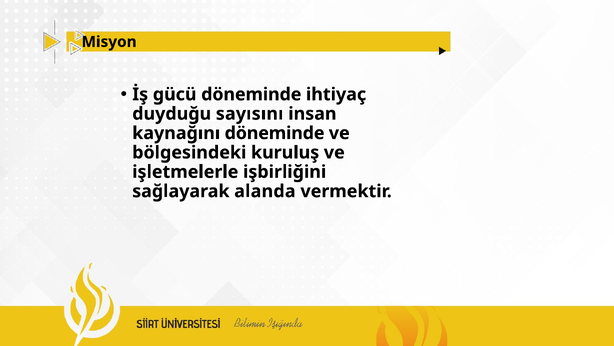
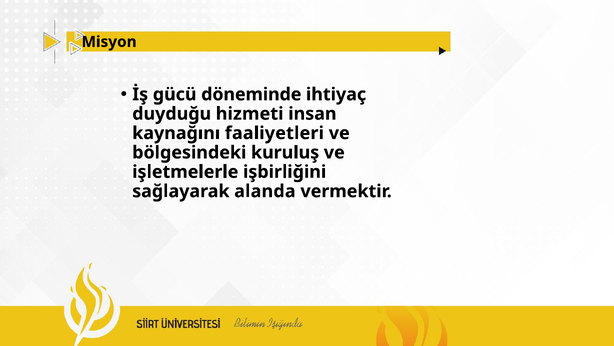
sayısını: sayısını -> hizmeti
kaynağını döneminde: döneminde -> faaliyetleri
